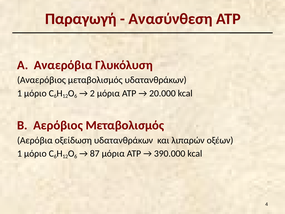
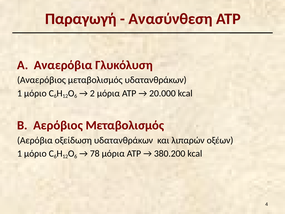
87: 87 -> 78
390.000: 390.000 -> 380.200
